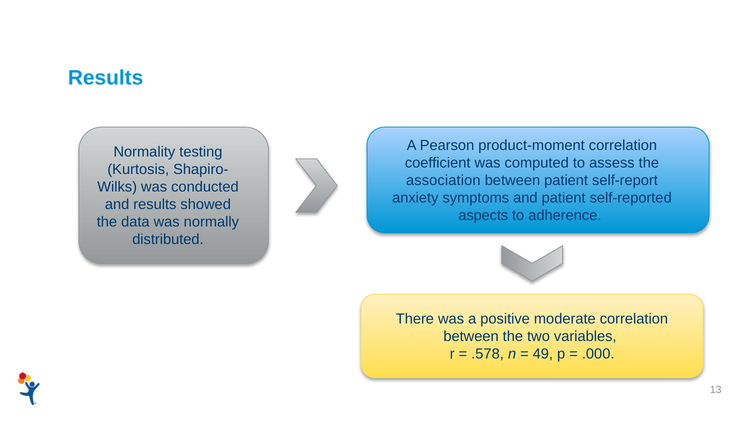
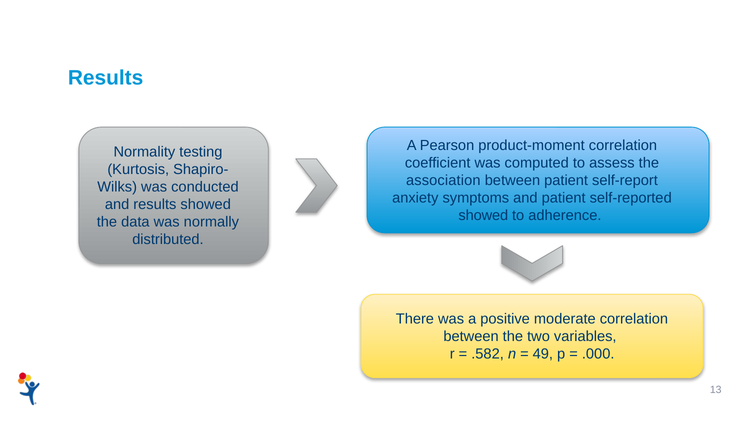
aspects at (483, 215): aspects -> showed
.578: .578 -> .582
